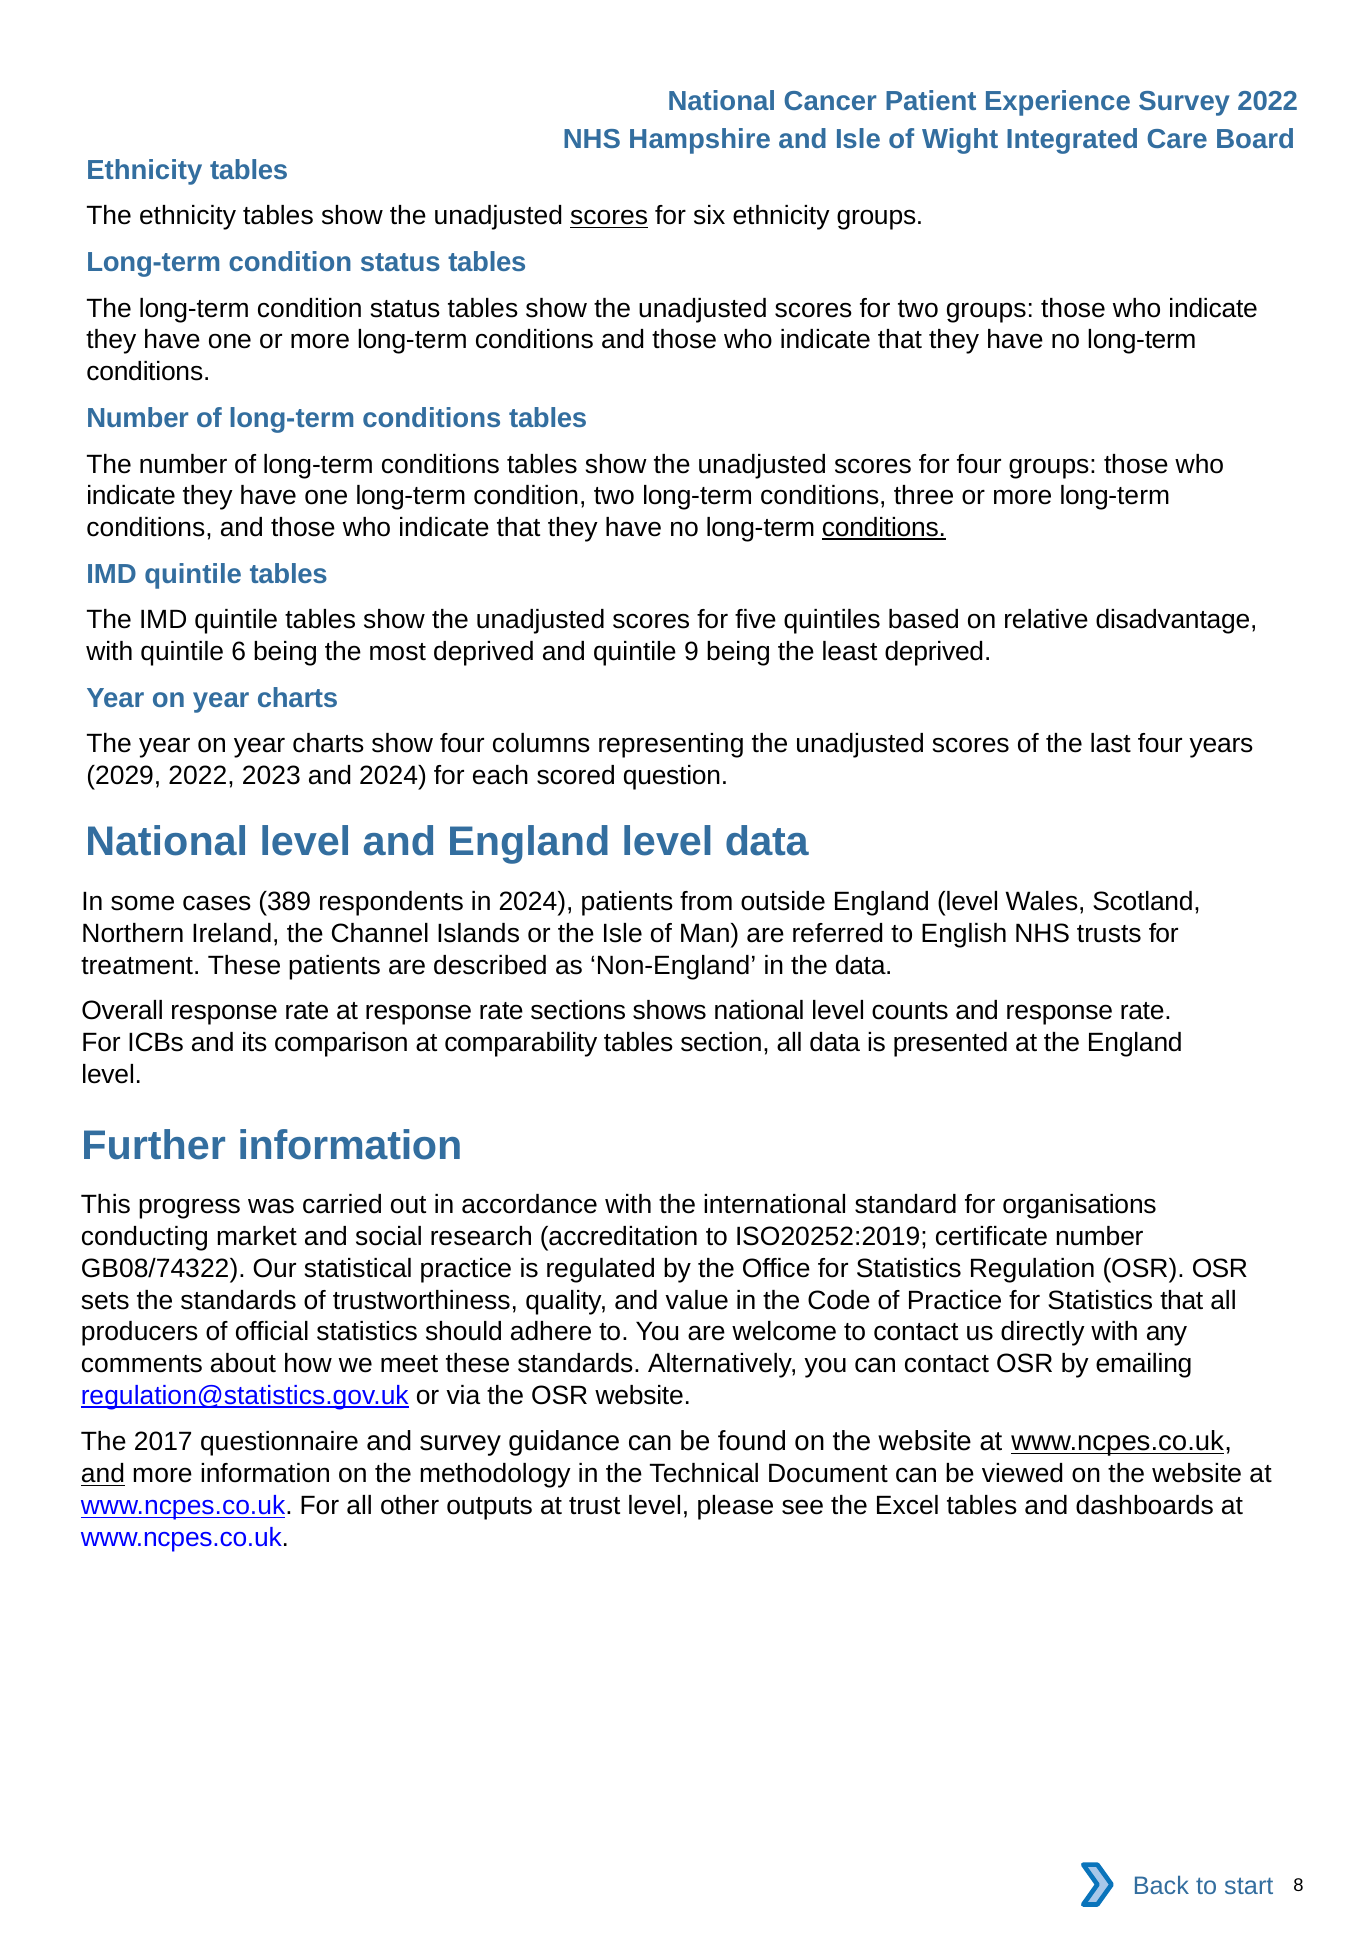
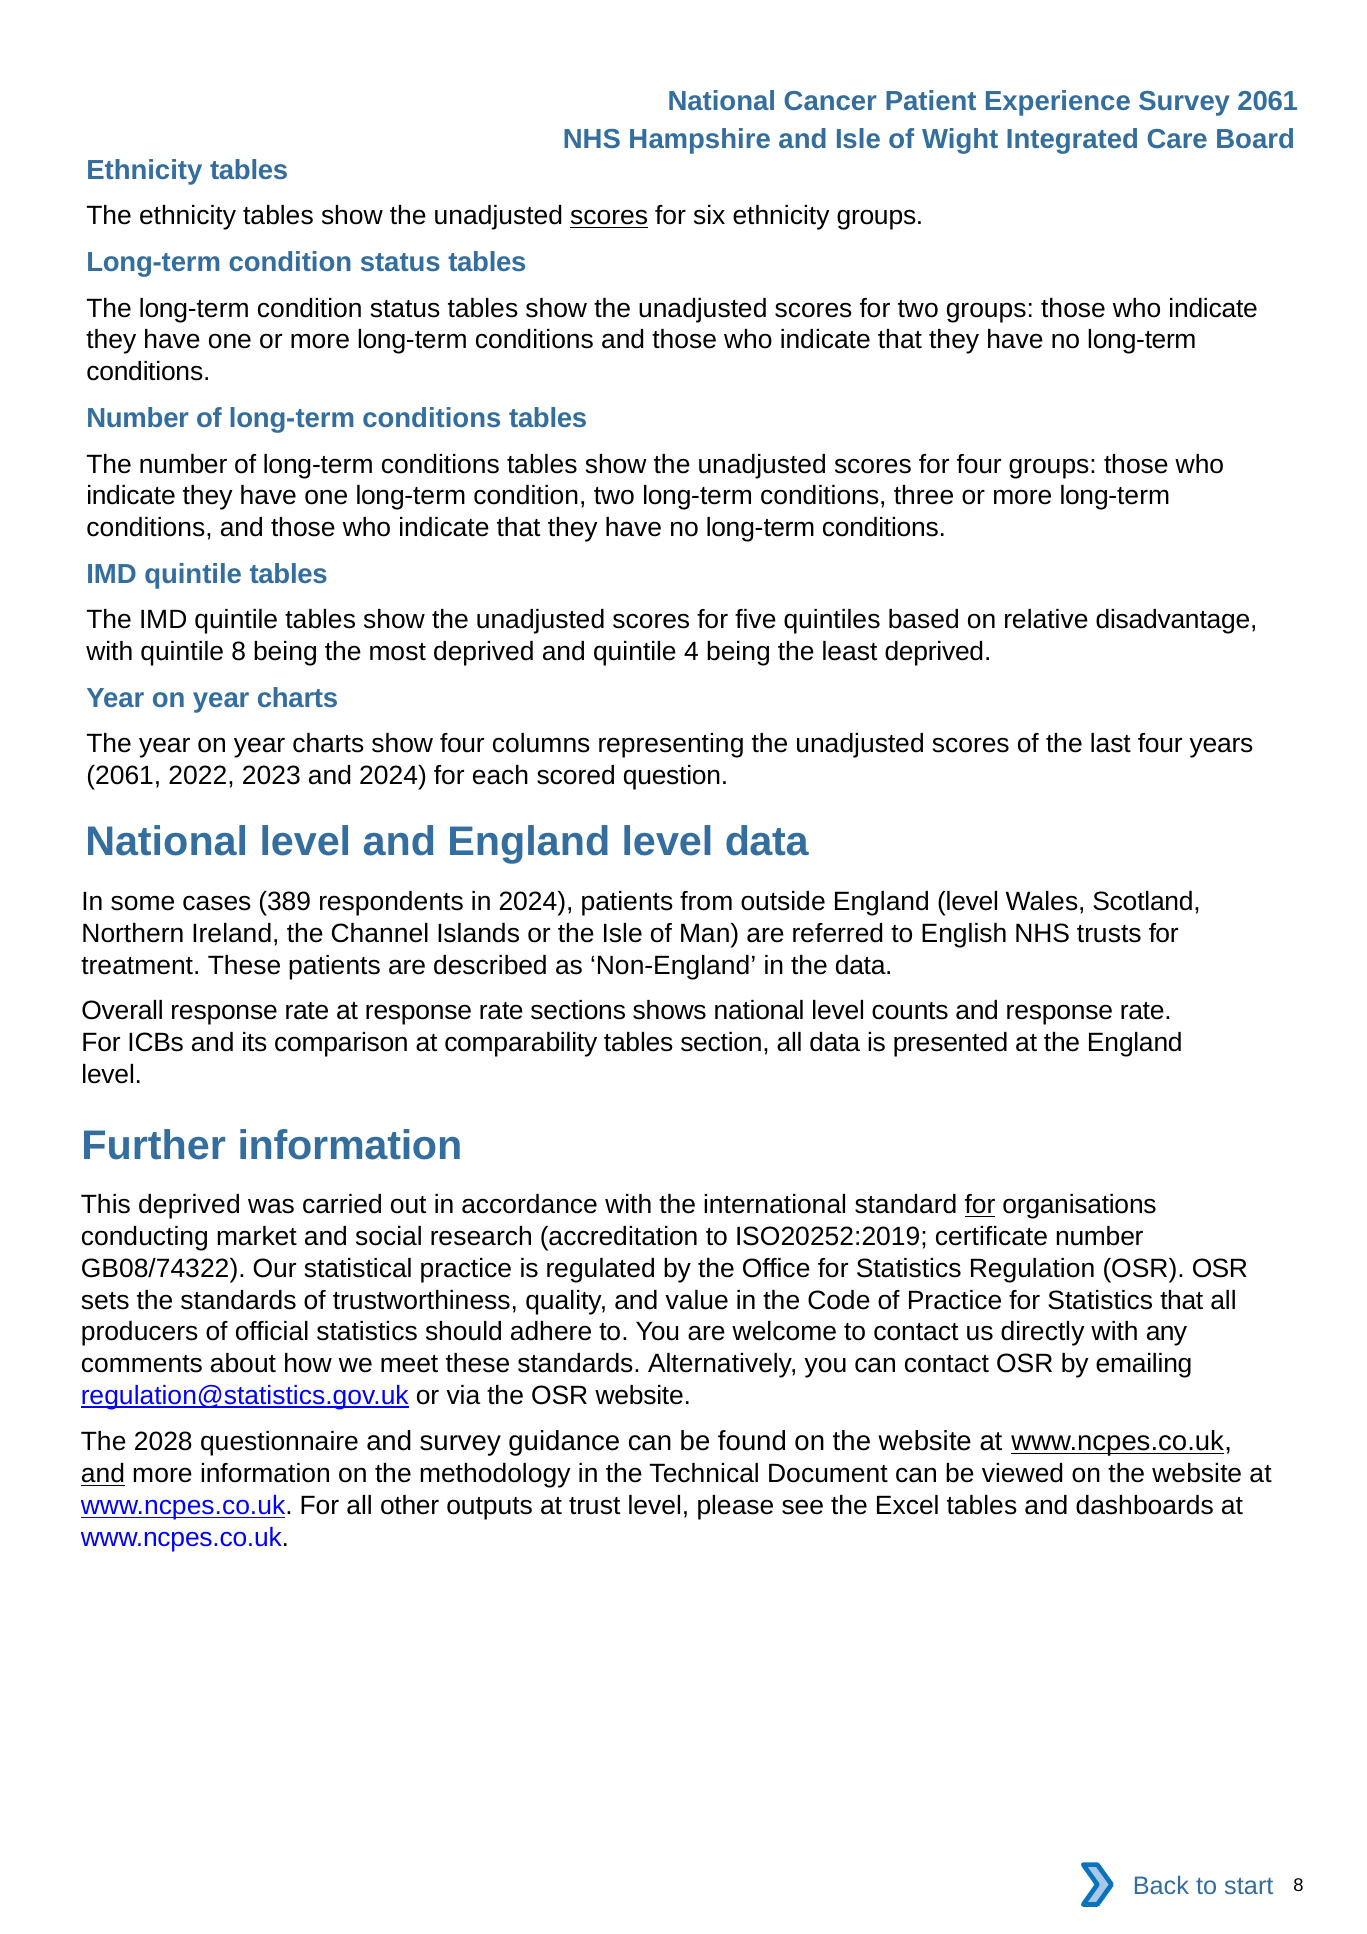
Survey 2022: 2022 -> 2061
conditions at (884, 528) underline: present -> none
quintile 6: 6 -> 8
9: 9 -> 4
2029 at (124, 776): 2029 -> 2061
This progress: progress -> deprived
for at (980, 1205) underline: none -> present
2017: 2017 -> 2028
